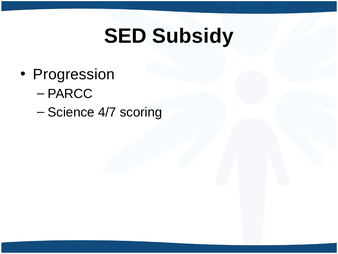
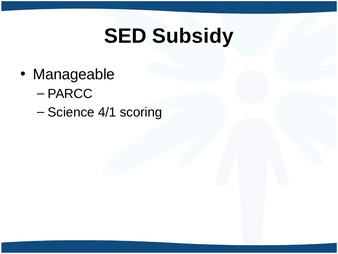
Progression: Progression -> Manageable
4/7: 4/7 -> 4/1
